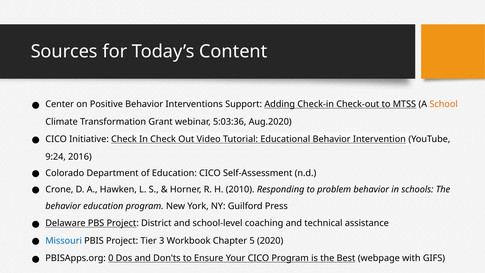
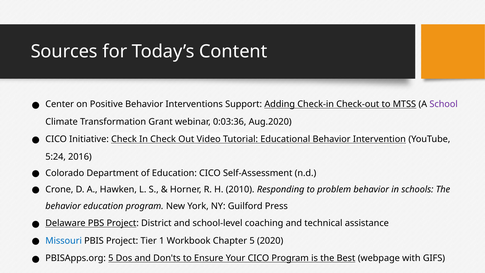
School colour: orange -> purple
5:03:36: 5:03:36 -> 0:03:36
9:24: 9:24 -> 5:24
3: 3 -> 1
PBISApps.org 0: 0 -> 5
